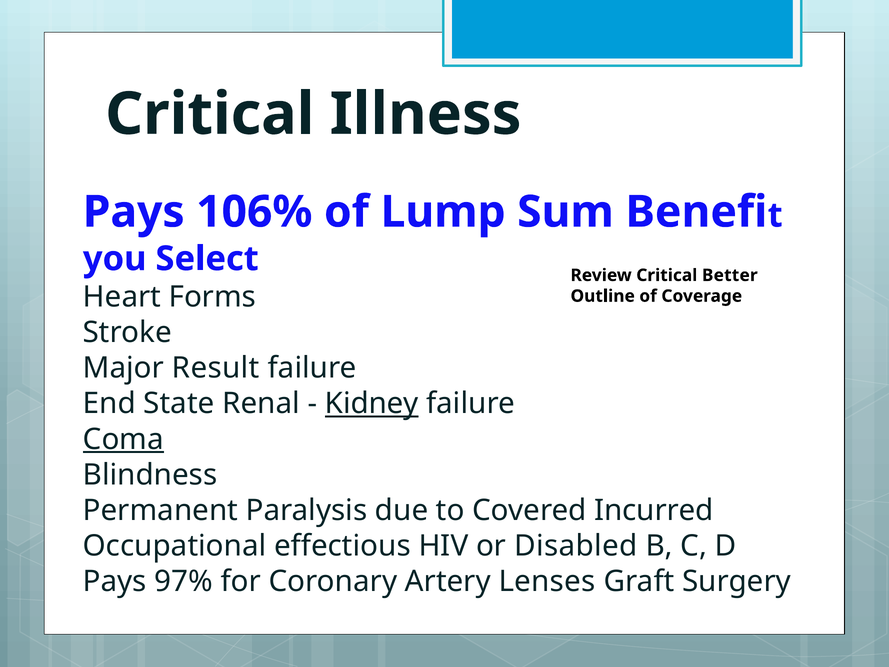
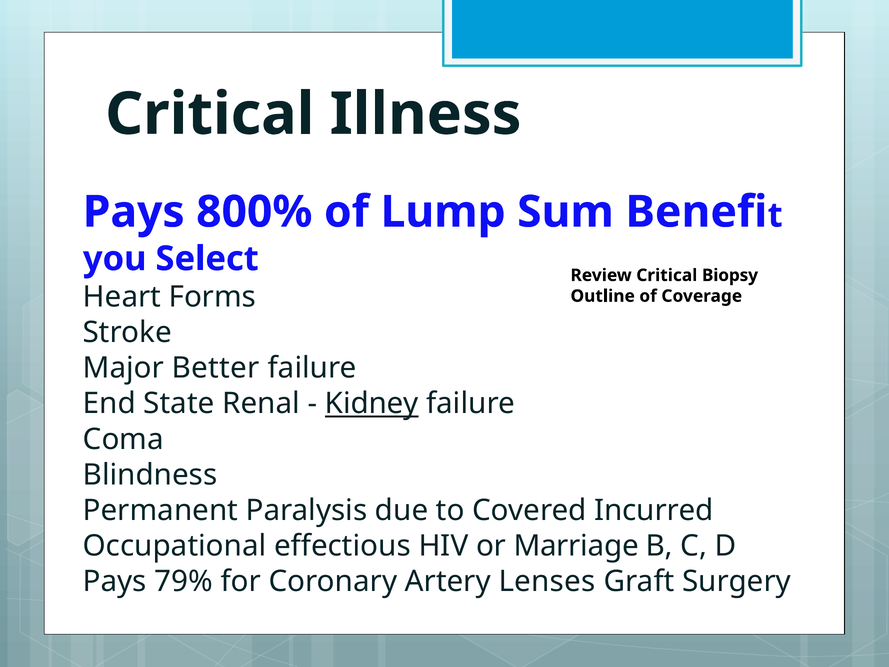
106%: 106% -> 800%
Better: Better -> Biopsy
Result: Result -> Better
Coma underline: present -> none
Disabled: Disabled -> Marriage
97%: 97% -> 79%
